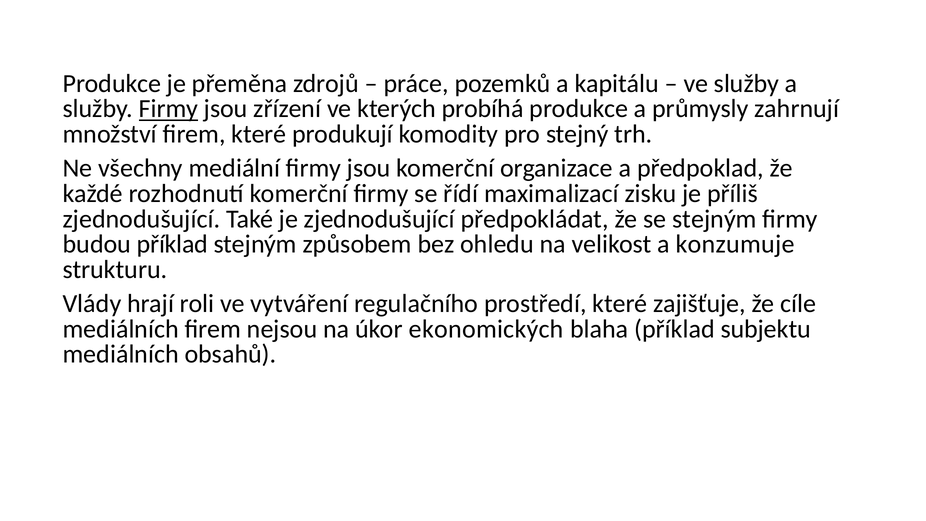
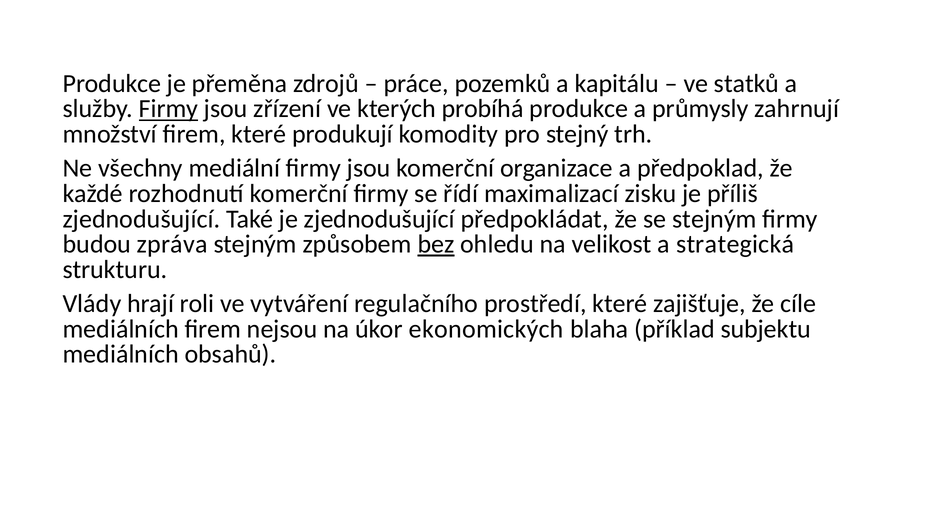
ve služby: služby -> statků
budou příklad: příklad -> zpráva
bez underline: none -> present
konzumuje: konzumuje -> strategická
